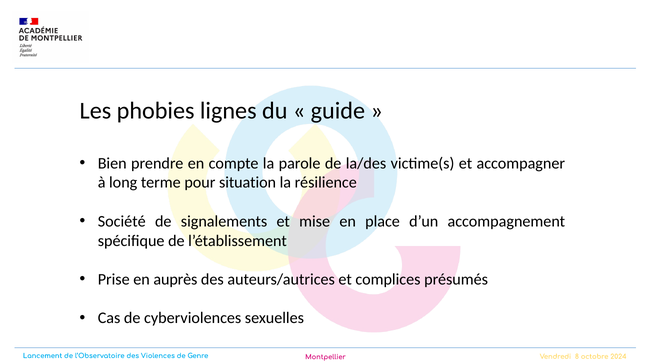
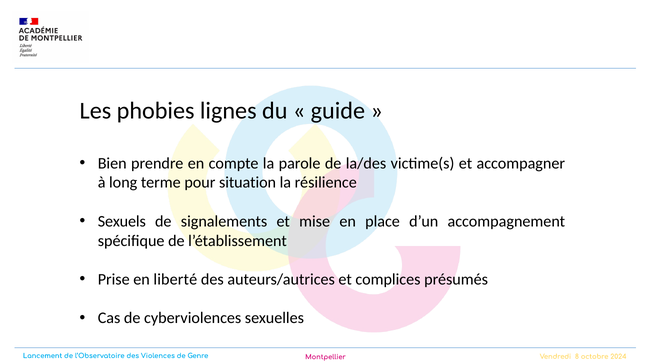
Société: Société -> Sexuels
auprès: auprès -> liberté
